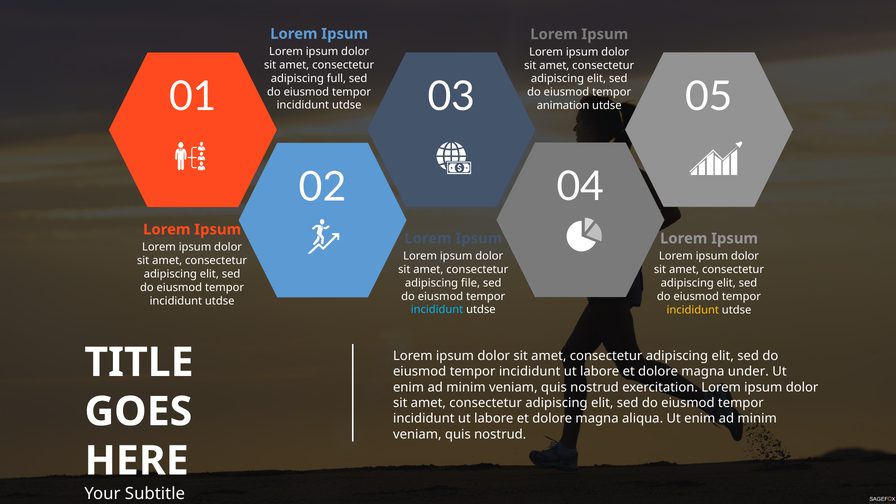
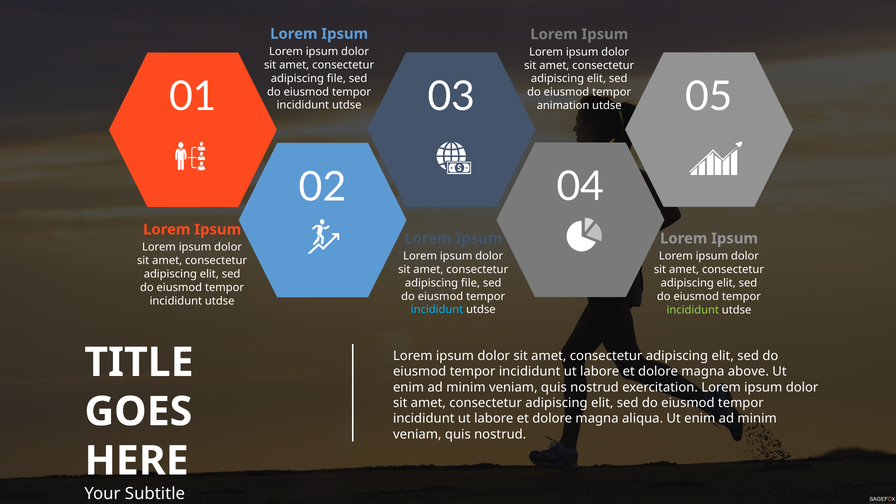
full at (336, 78): full -> file
incididunt at (693, 310) colour: yellow -> light green
under: under -> above
